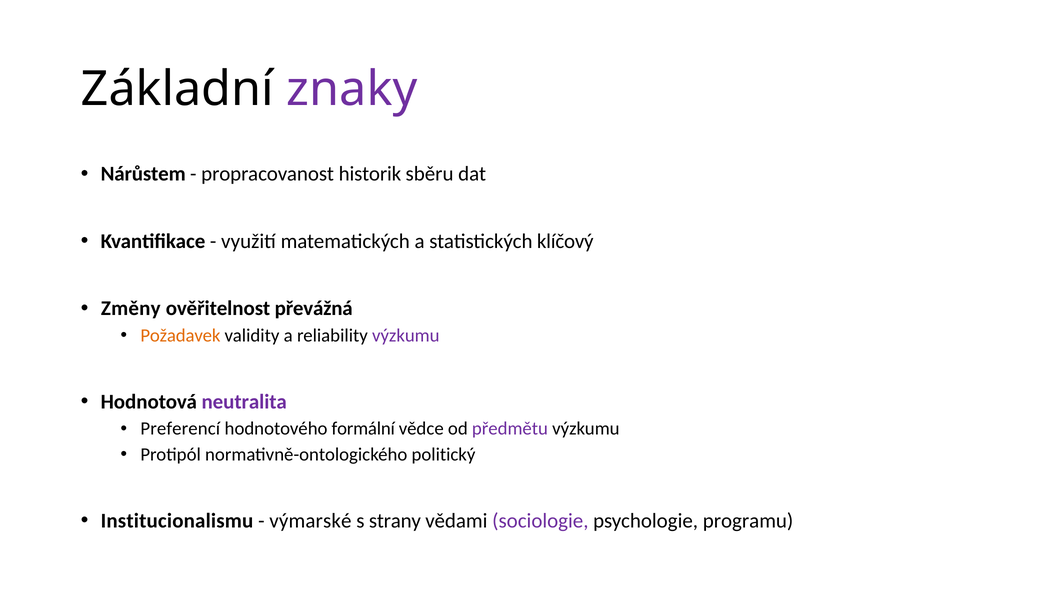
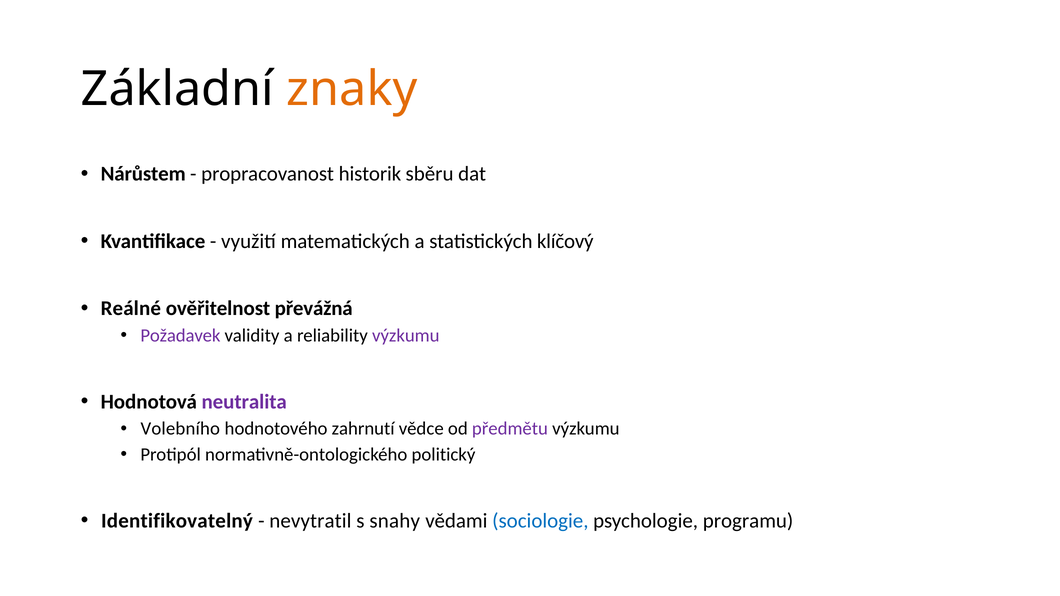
znaky colour: purple -> orange
Změny: Změny -> Reálné
Požadavek colour: orange -> purple
Preferencí: Preferencí -> Volebního
formální: formální -> zahrnutí
Institucionalismu: Institucionalismu -> Identifikovatelný
výmarské: výmarské -> nevytratil
strany: strany -> snahy
sociologie colour: purple -> blue
